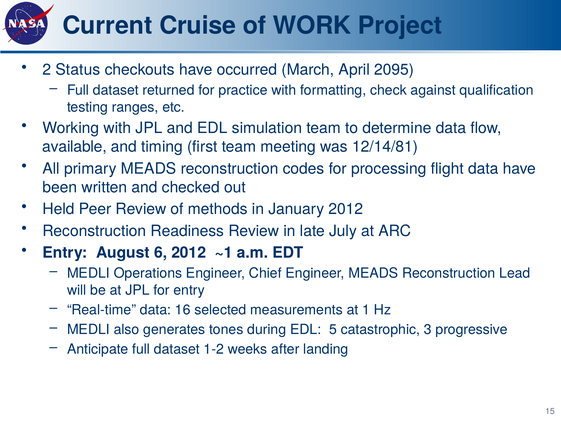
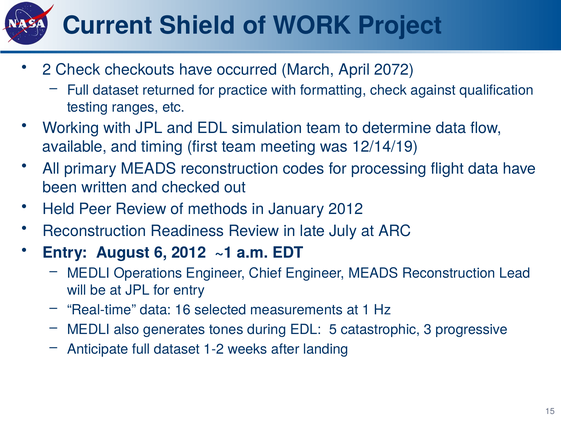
Cruise: Cruise -> Shield
2 Status: Status -> Check
2095: 2095 -> 2072
12/14/81: 12/14/81 -> 12/14/19
